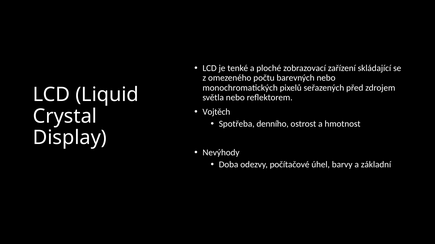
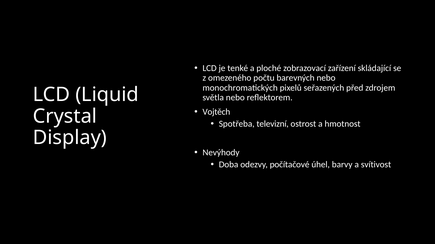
denního: denního -> televizní
základní: základní -> svítivost
